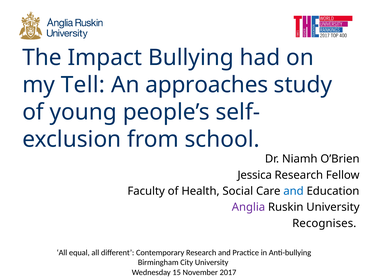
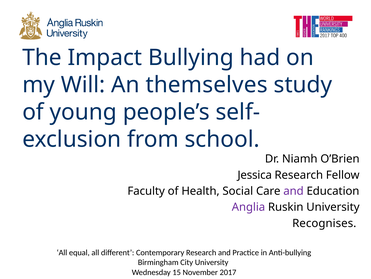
Tell: Tell -> Will
approaches: approaches -> themselves
and at (293, 191) colour: blue -> purple
